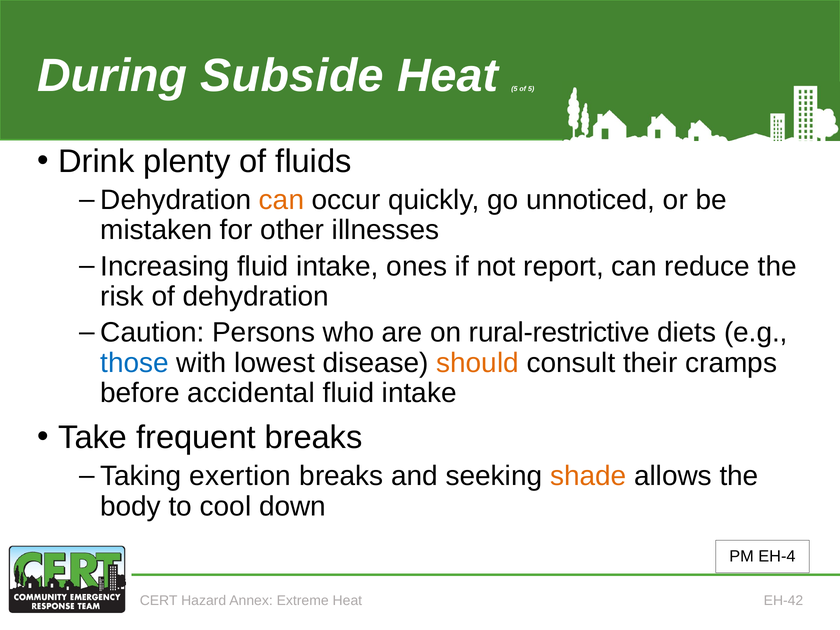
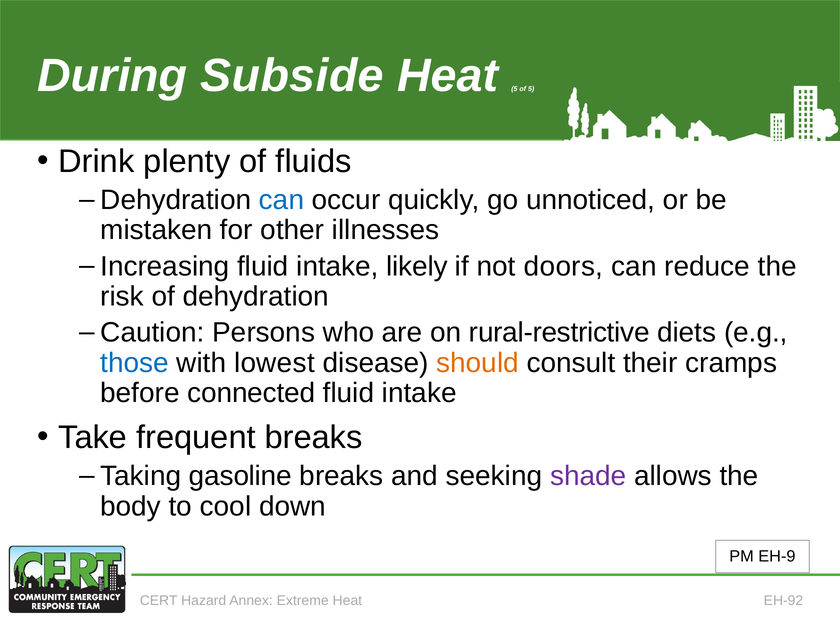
can at (282, 200) colour: orange -> blue
ones: ones -> likely
report: report -> doors
accidental: accidental -> connected
exertion: exertion -> gasoline
shade colour: orange -> purple
EH-4: EH-4 -> EH-9
EH-42: EH-42 -> EH-92
